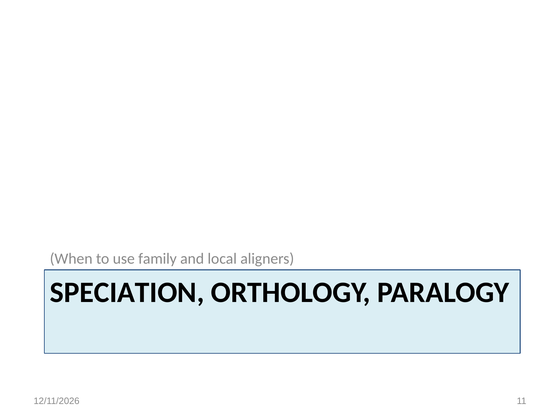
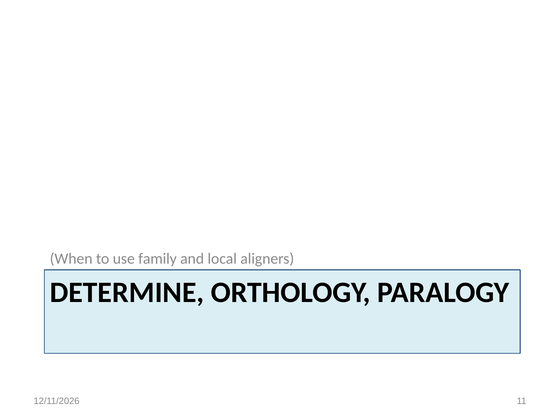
SPECIATION: SPECIATION -> DETERMINE
